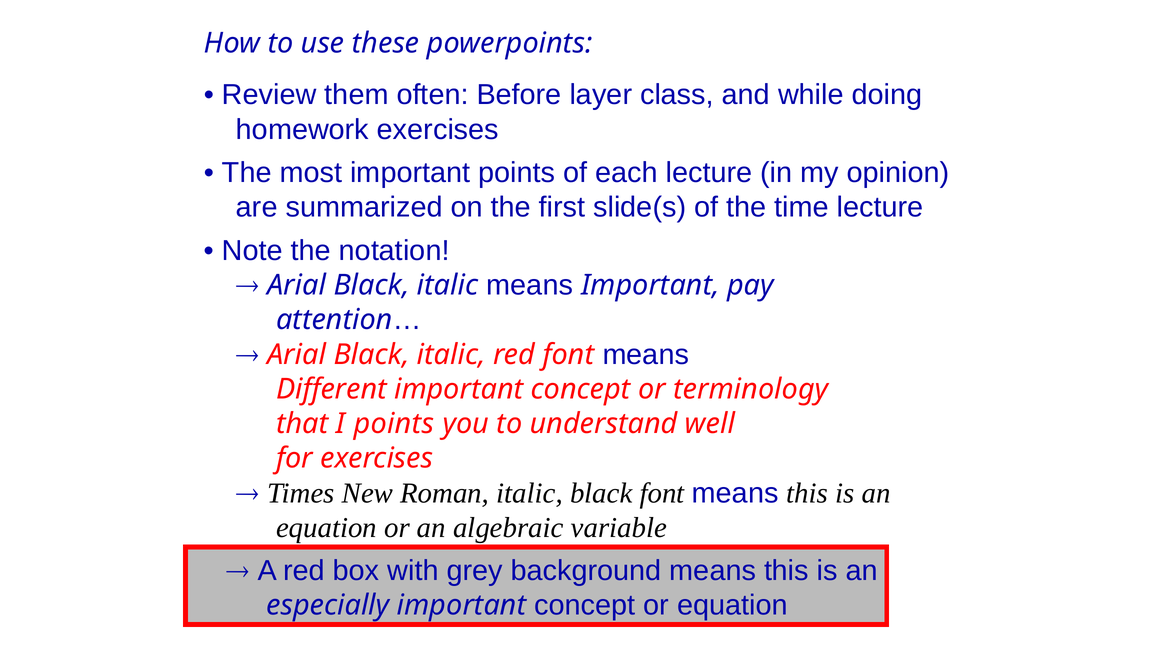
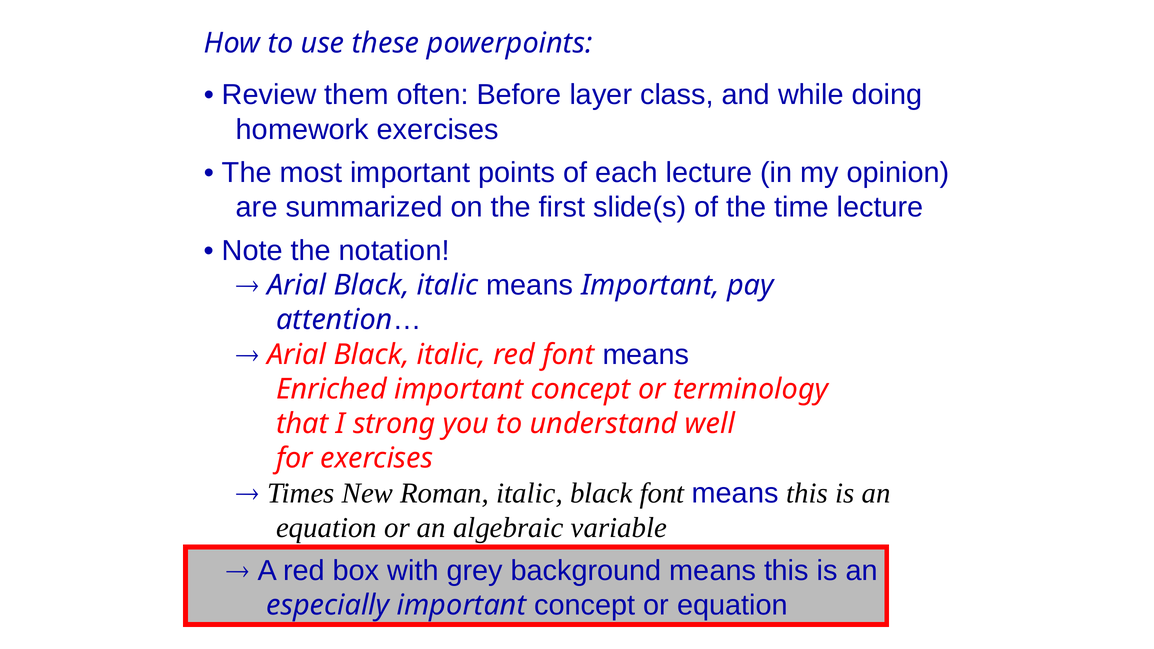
Different: Different -> Enriched
I points: points -> strong
